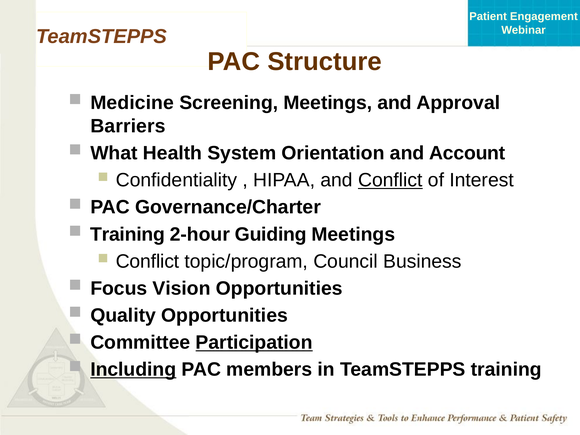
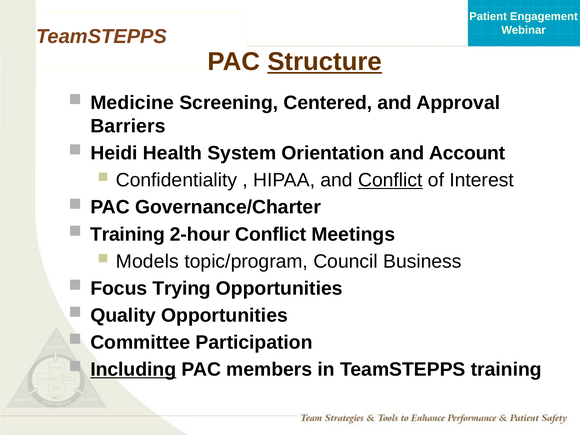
Structure underline: none -> present
Screening Meetings: Meetings -> Centered
What: What -> Heidi
2-hour Guiding: Guiding -> Conflict
Conflict at (148, 261): Conflict -> Models
Vision: Vision -> Trying
Participation underline: present -> none
